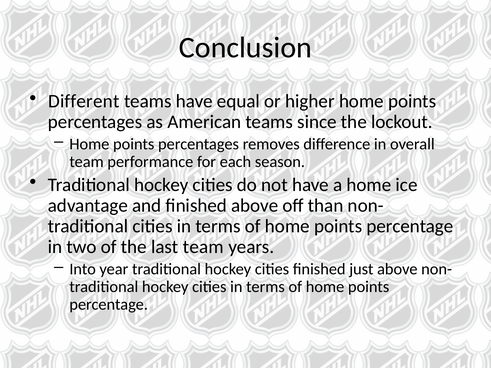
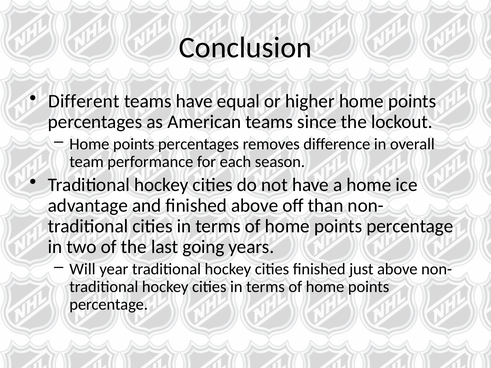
last team: team -> going
Into: Into -> Will
